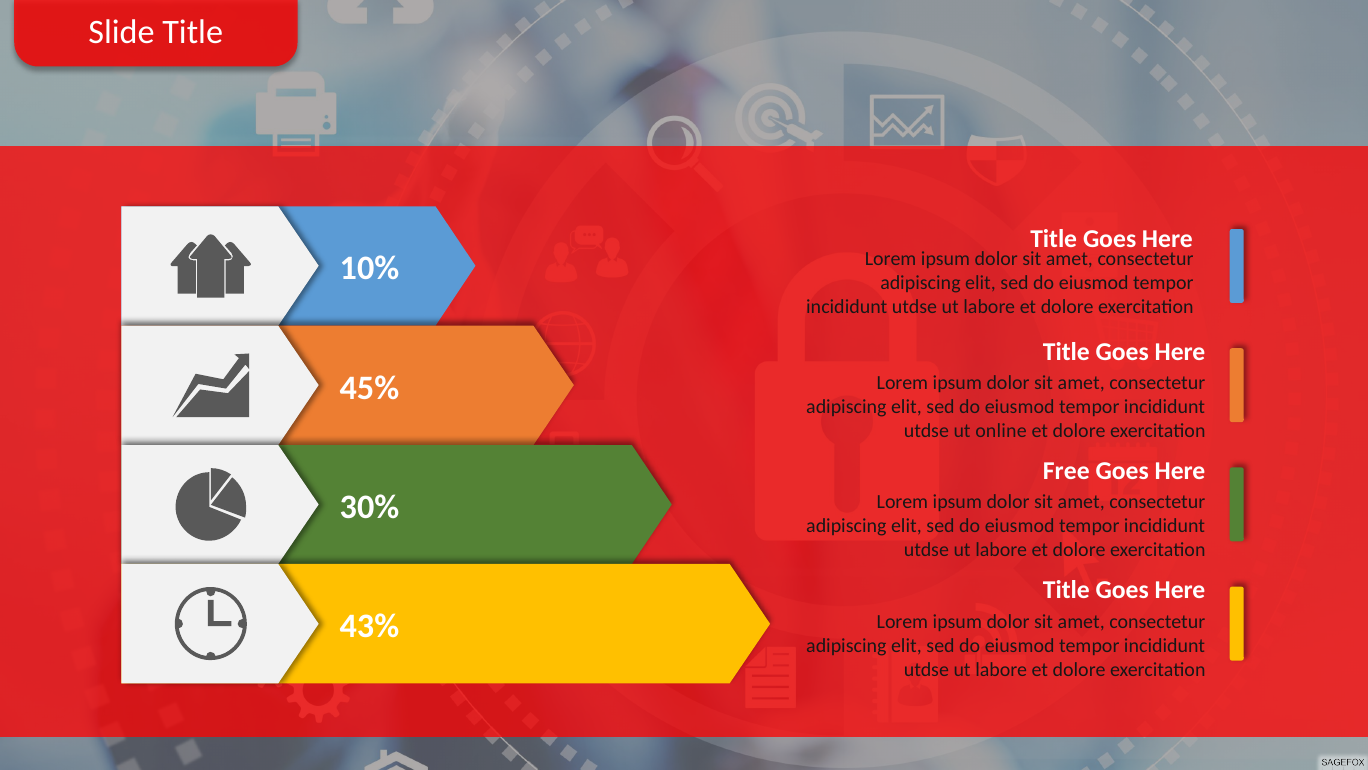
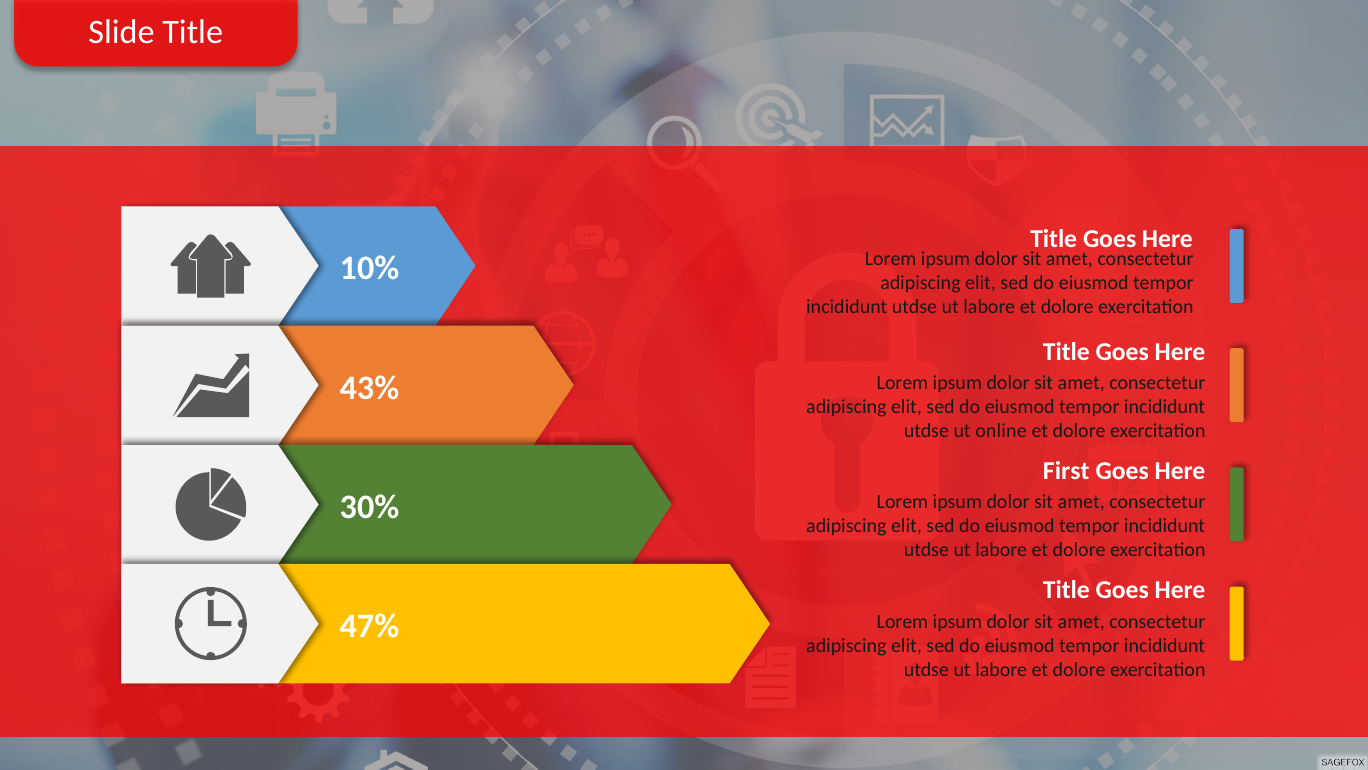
45%: 45% -> 43%
Free: Free -> First
43%: 43% -> 47%
